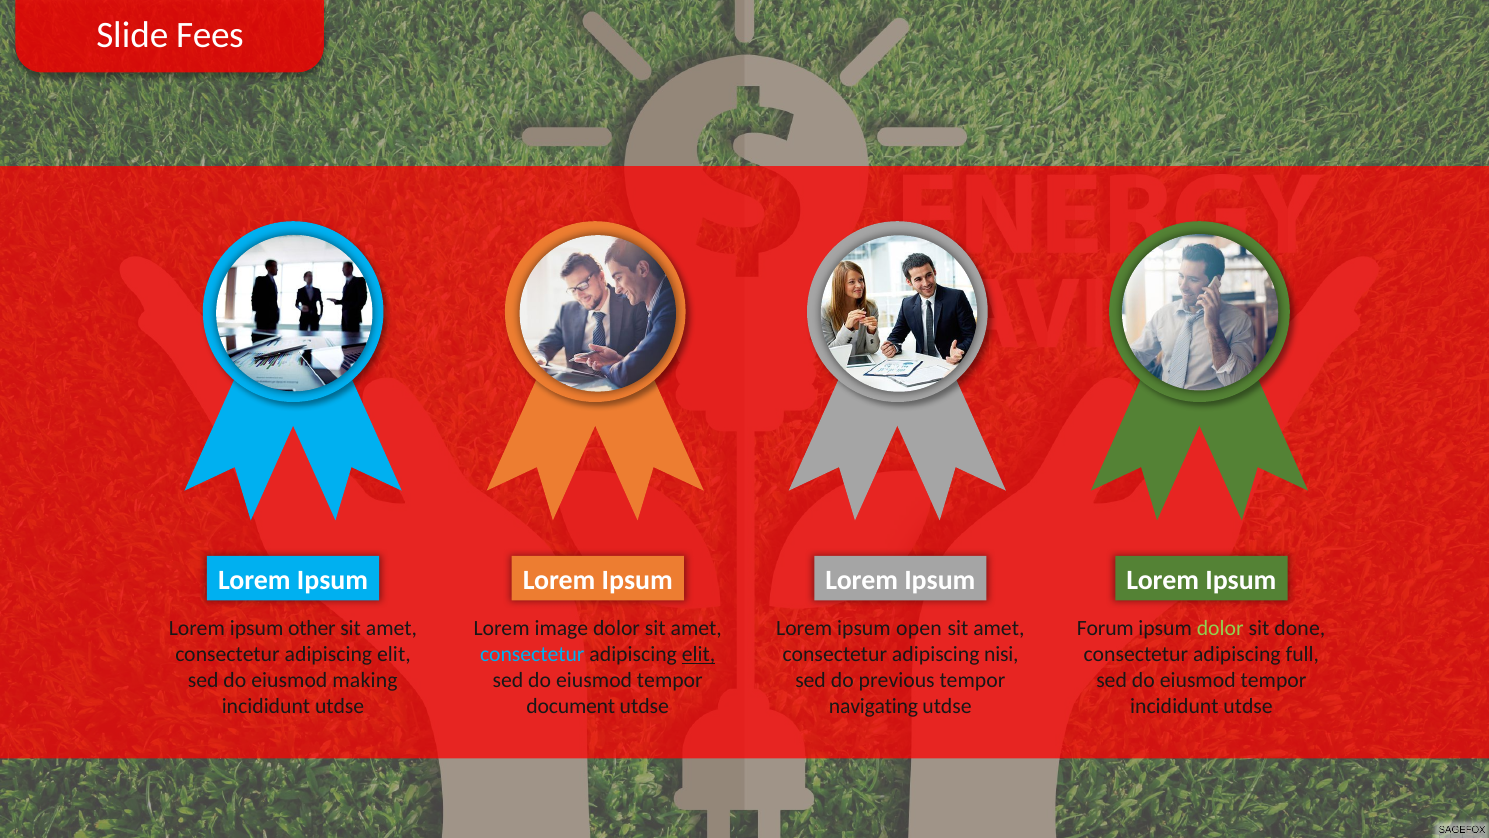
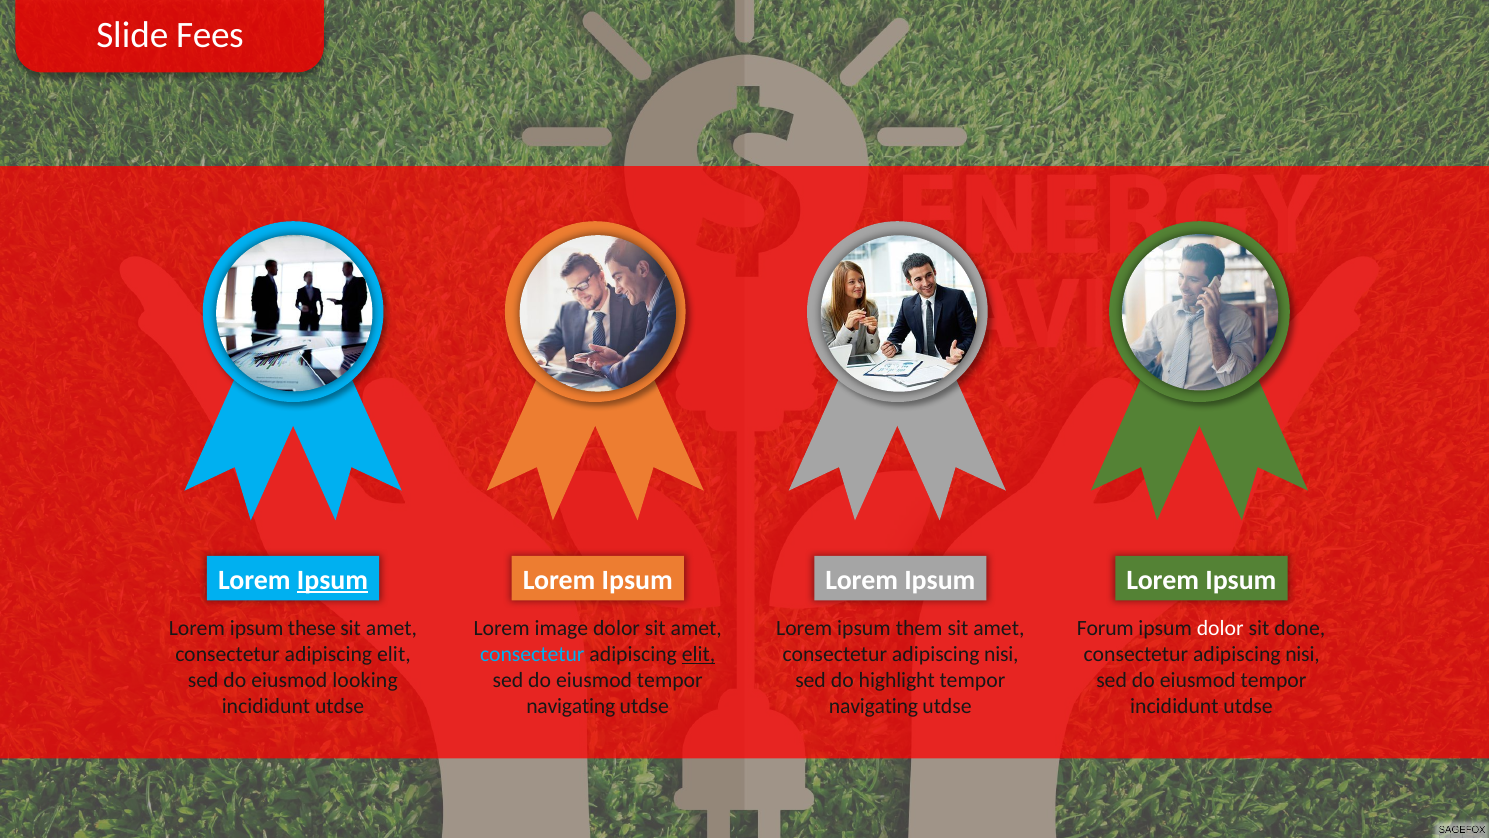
Ipsum at (333, 580) underline: none -> present
other: other -> these
open: open -> them
dolor at (1220, 628) colour: light green -> white
full at (1302, 654): full -> nisi
making: making -> looking
previous: previous -> highlight
document at (571, 706): document -> navigating
